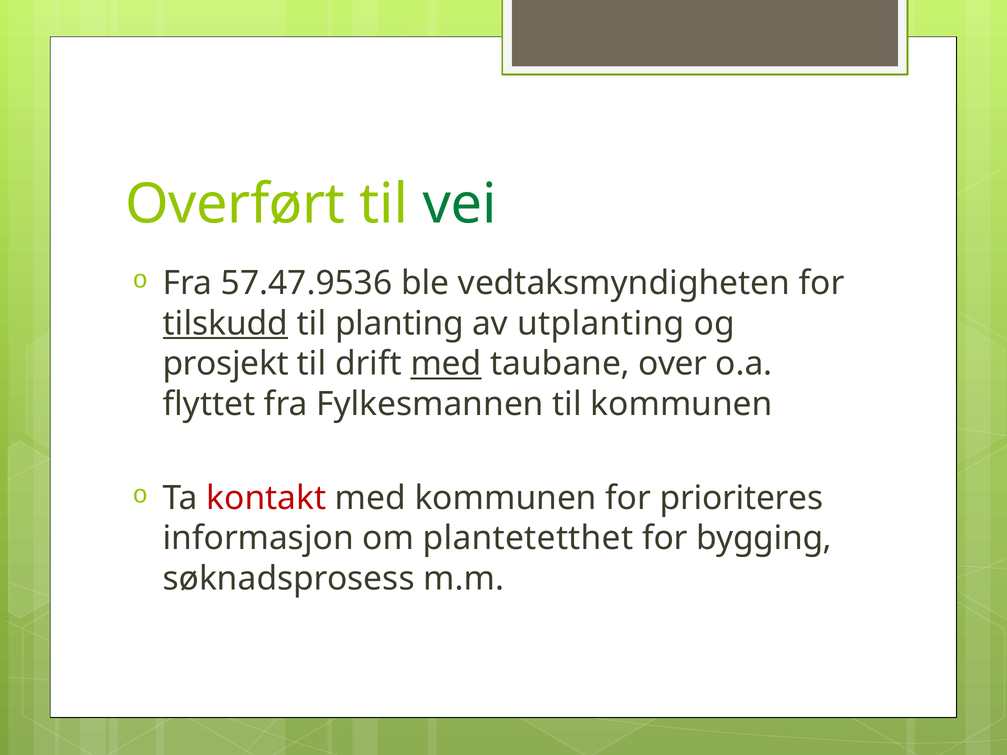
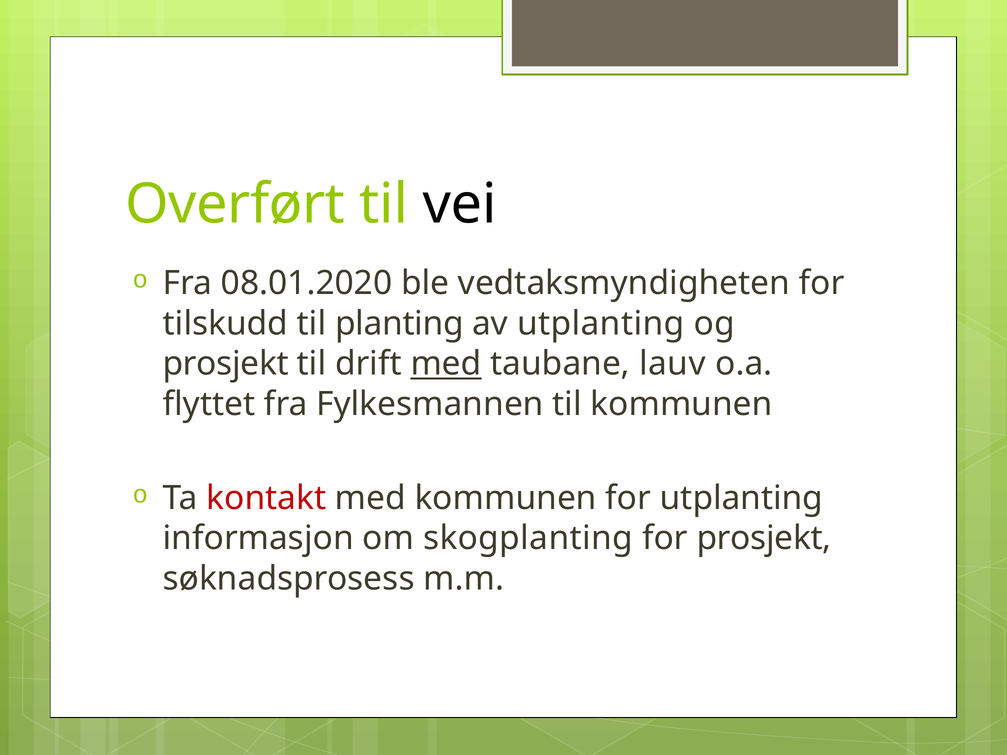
vei colour: green -> black
57.47.9536: 57.47.9536 -> 08.01.2020
tilskudd underline: present -> none
over: over -> lauv
for prioriteres: prioriteres -> utplanting
plantetetthet: plantetetthet -> skogplanting
for bygging: bygging -> prosjekt
